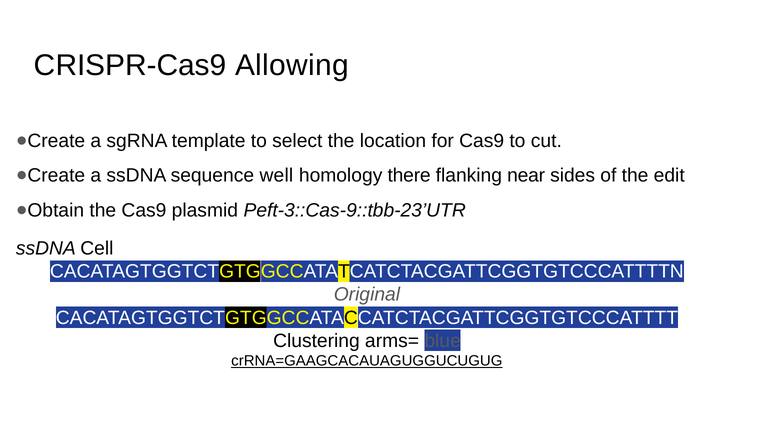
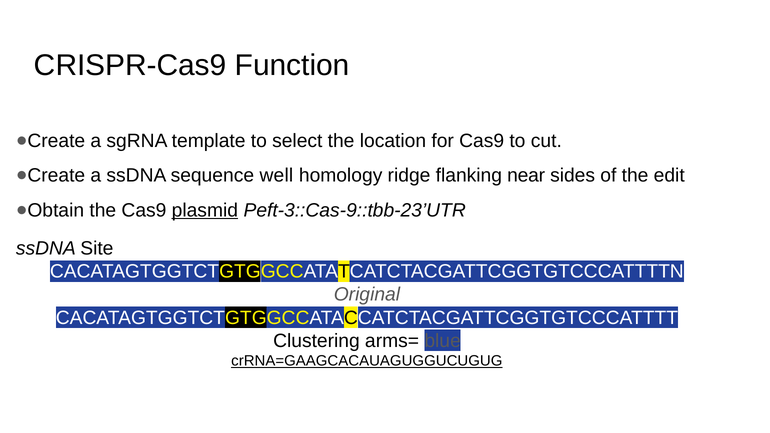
Allowing: Allowing -> Function
there: there -> ridge
plasmid underline: none -> present
Cell: Cell -> Site
